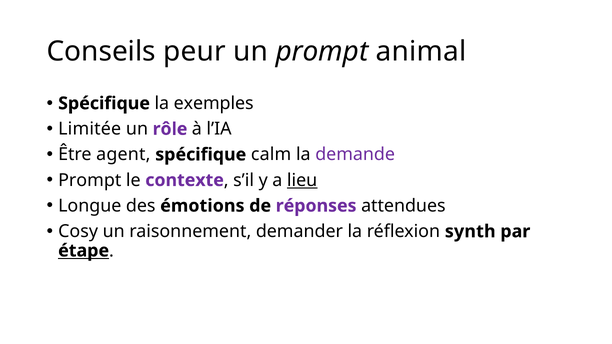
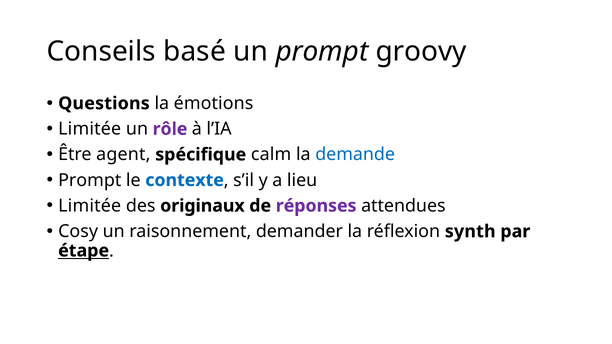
peur: peur -> basé
animal: animal -> groovy
Spécifique at (104, 103): Spécifique -> Questions
exemples: exemples -> émotions
demande colour: purple -> blue
contexte colour: purple -> blue
lieu underline: present -> none
Longue at (90, 206): Longue -> Limitée
émotions: émotions -> originaux
